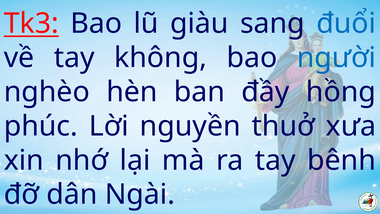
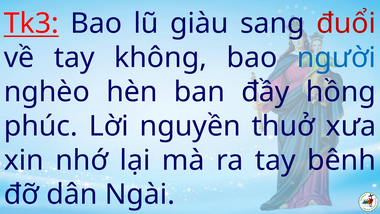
đuổi colour: blue -> red
